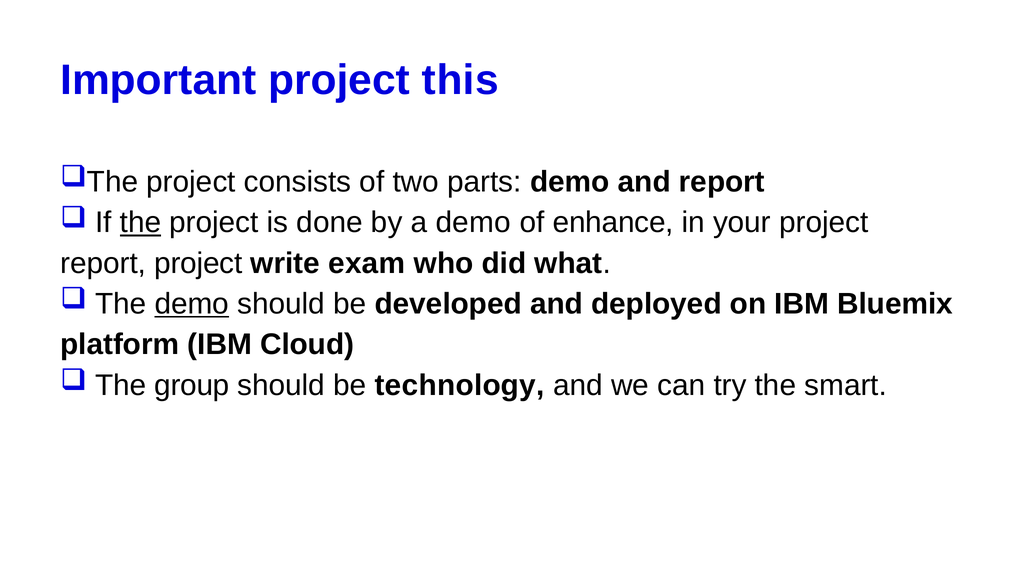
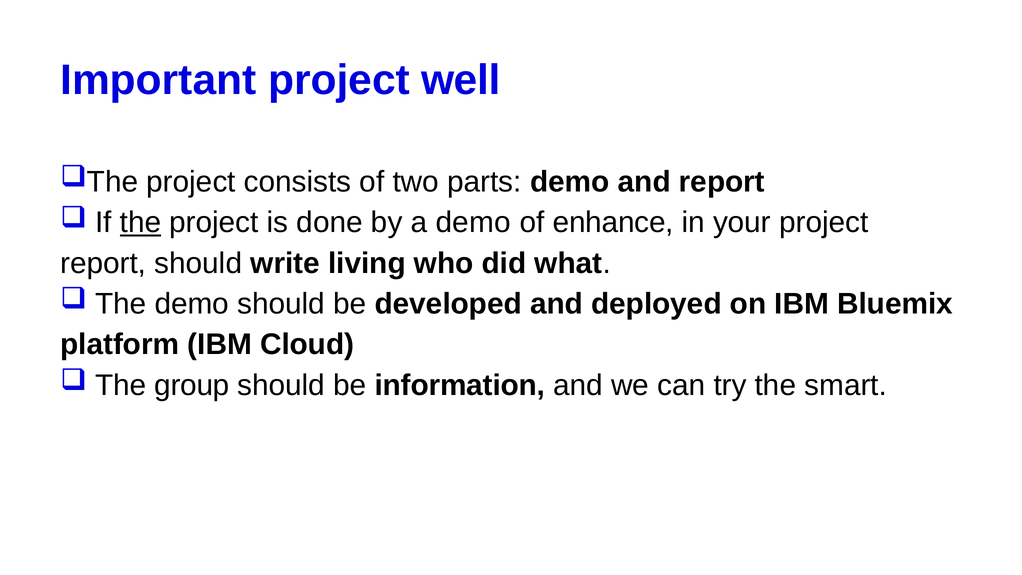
this: this -> well
report project: project -> should
exam: exam -> living
demo at (192, 304) underline: present -> none
technology: technology -> information
